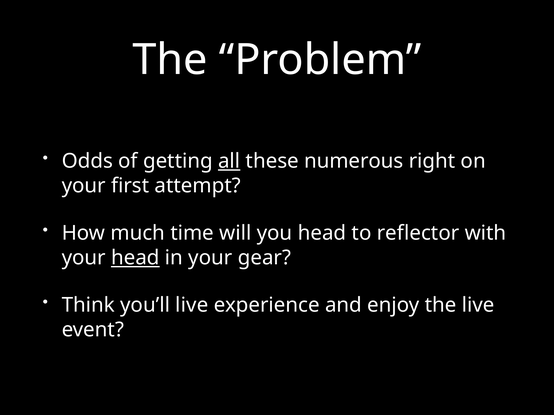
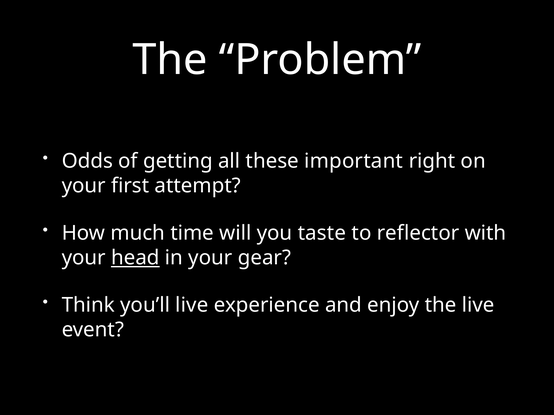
all underline: present -> none
numerous: numerous -> important
you head: head -> taste
